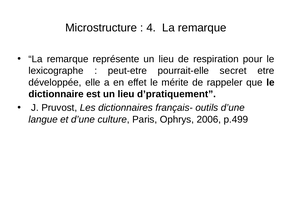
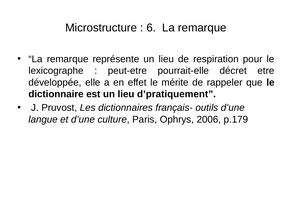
4: 4 -> 6
secret: secret -> décret
p.499: p.499 -> p.179
